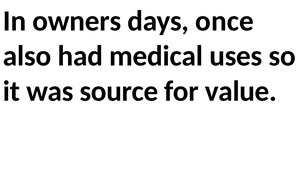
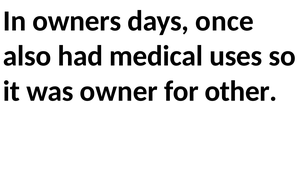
source: source -> owner
value: value -> other
